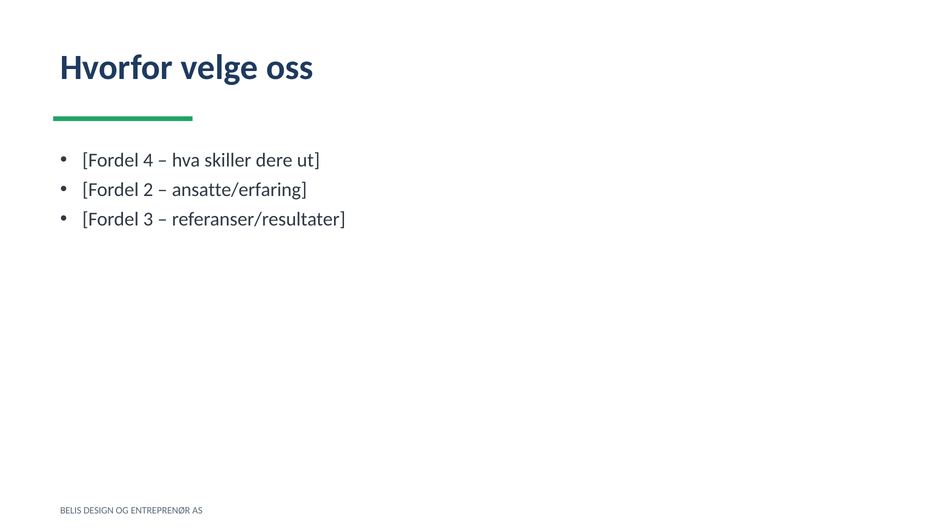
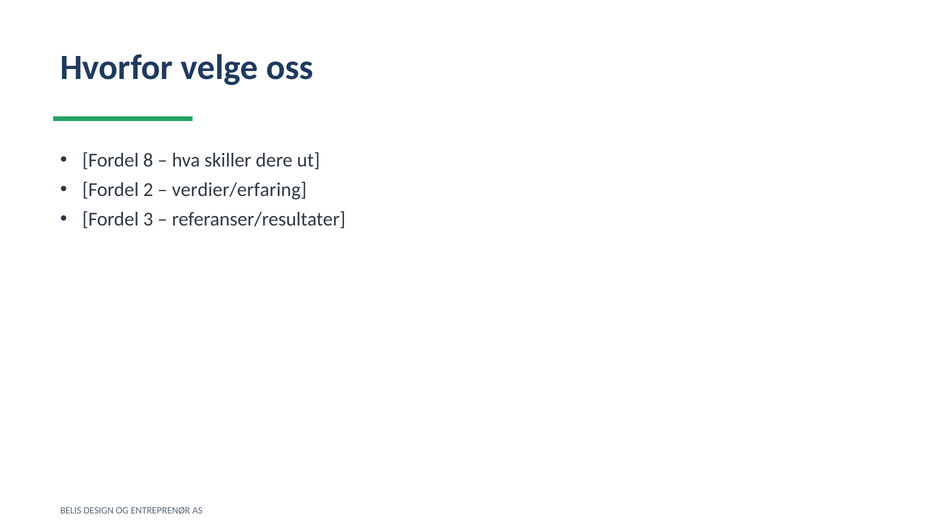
4: 4 -> 8
ansatte/erfaring: ansatte/erfaring -> verdier/erfaring
